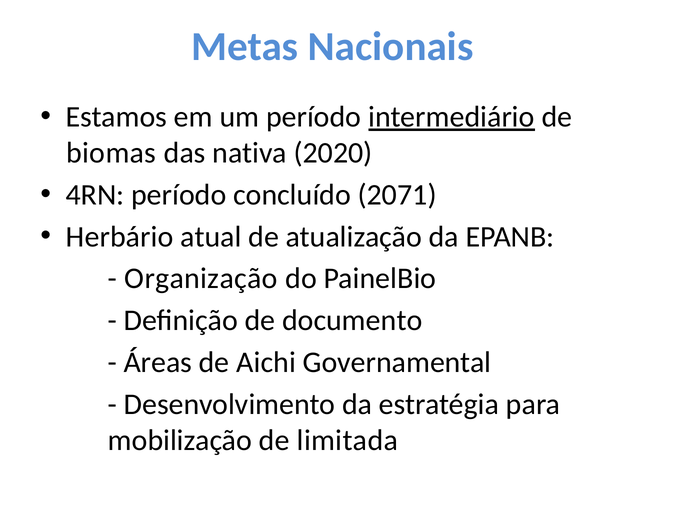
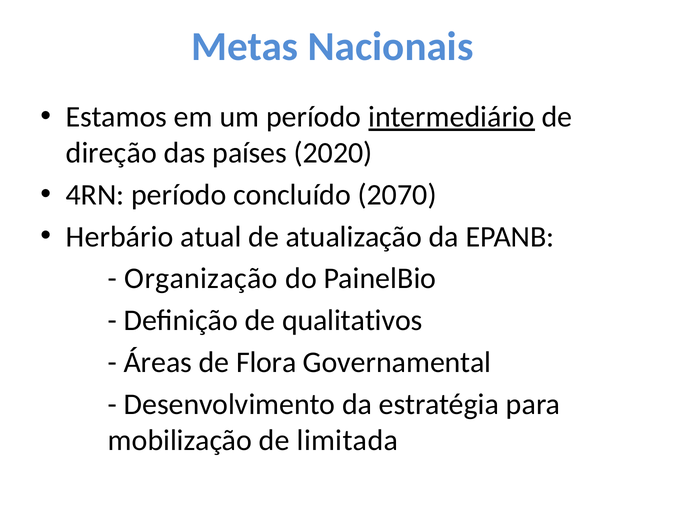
biomas: biomas -> direção
nativa: nativa -> países
2071: 2071 -> 2070
documento: documento -> qualitativos
Aichi: Aichi -> Flora
